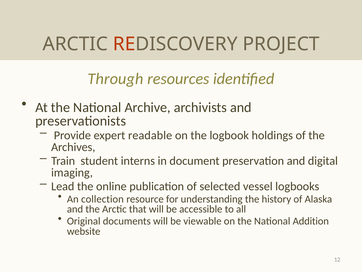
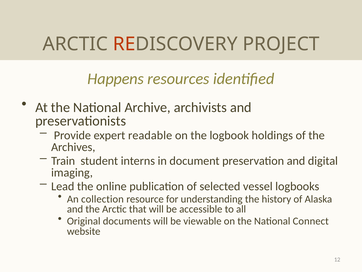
Through: Through -> Happens
Addition: Addition -> Connect
